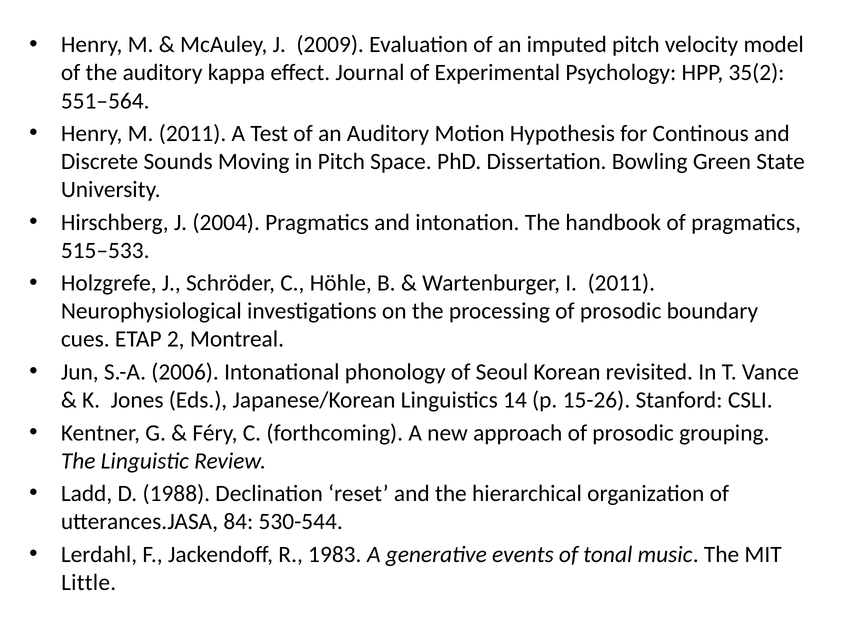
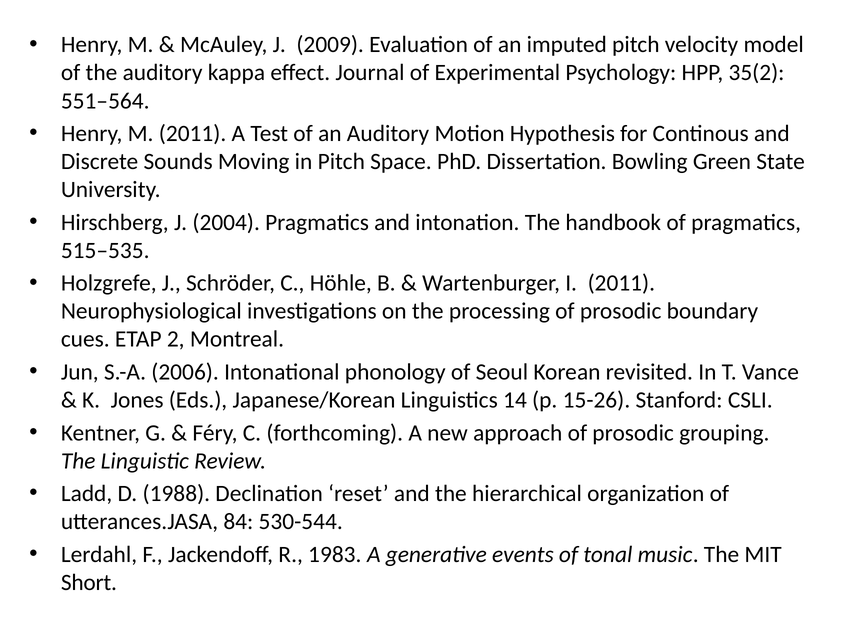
515–533: 515–533 -> 515–535
Little: Little -> Short
